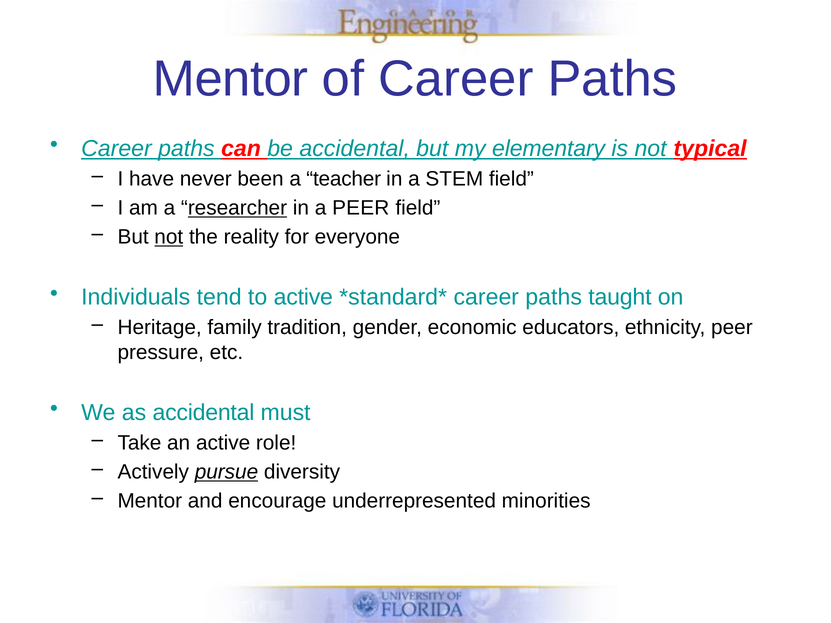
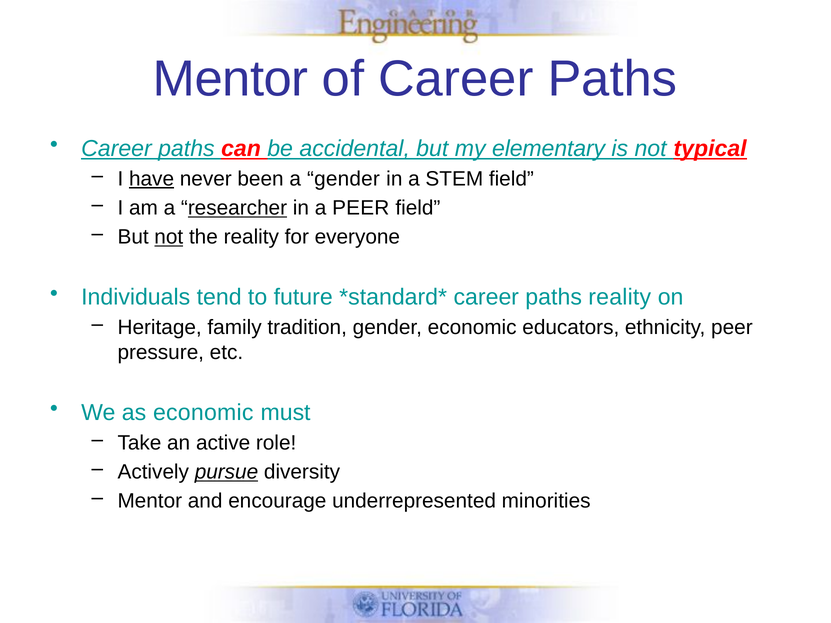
have underline: none -> present
a teacher: teacher -> gender
to active: active -> future
paths taught: taught -> reality
as accidental: accidental -> economic
